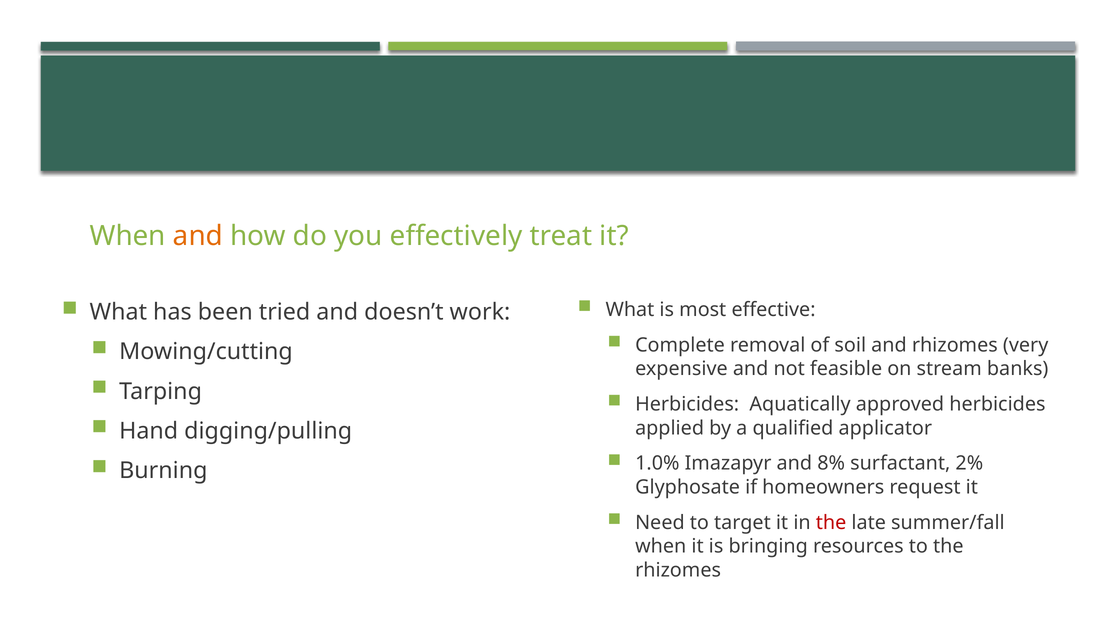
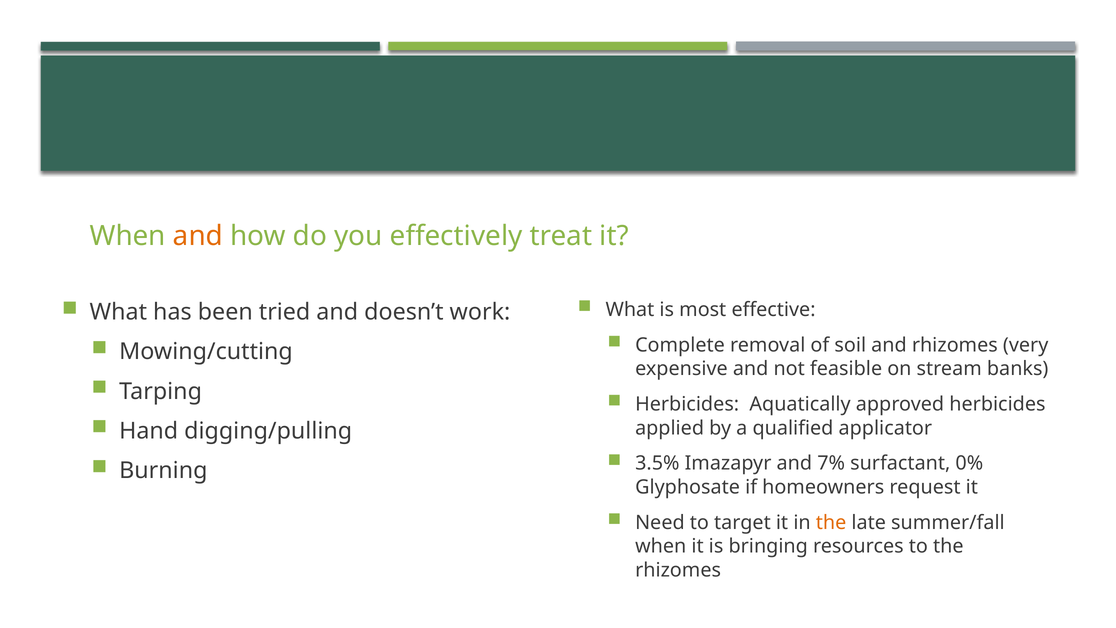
1.0%: 1.0% -> 3.5%
8%: 8% -> 7%
2%: 2% -> 0%
the at (831, 522) colour: red -> orange
